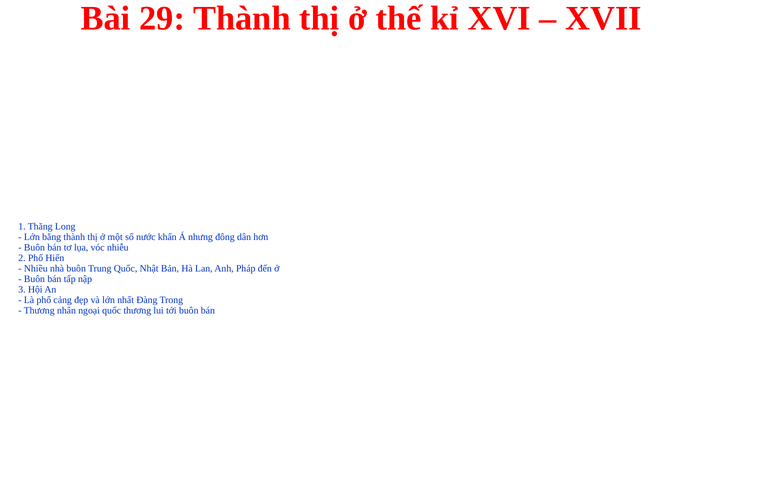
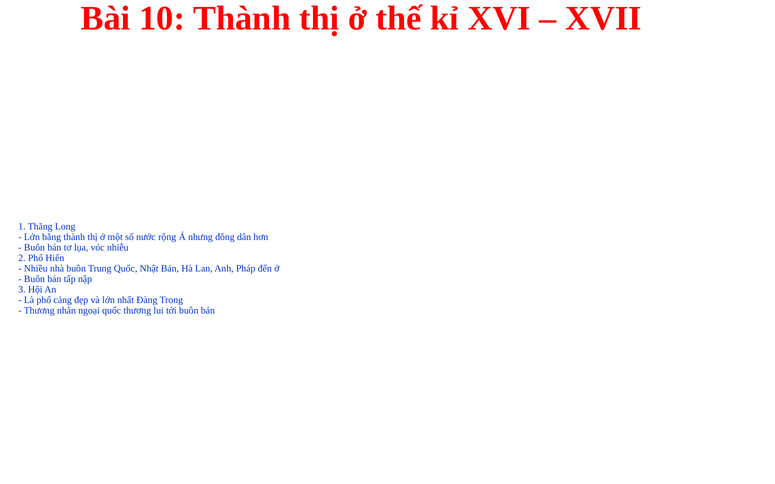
29: 29 -> 10
khẩn: khẩn -> rộng
